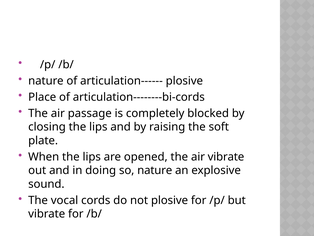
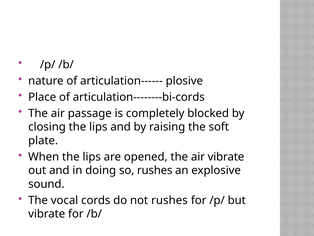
so nature: nature -> rushes
not plosive: plosive -> rushes
